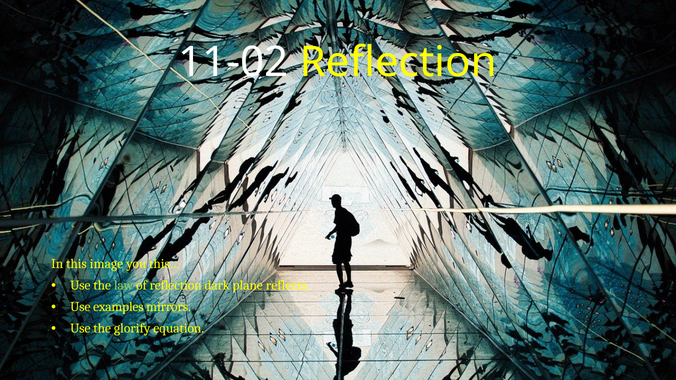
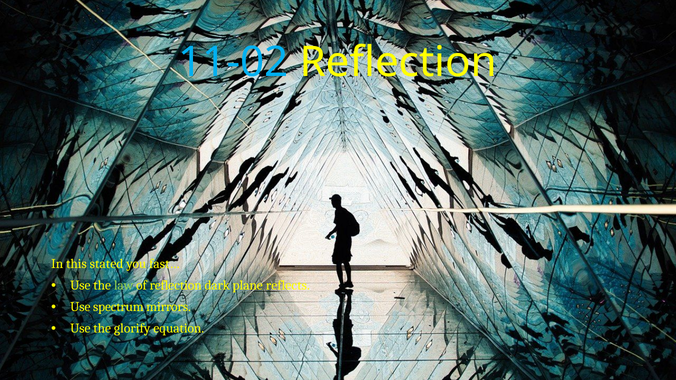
11-02 colour: white -> light blue
image: image -> stated
this…: this… -> fast…
examples: examples -> spectrum
